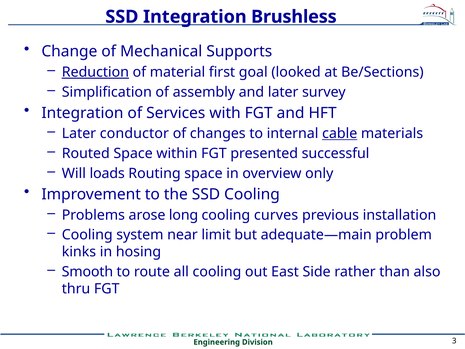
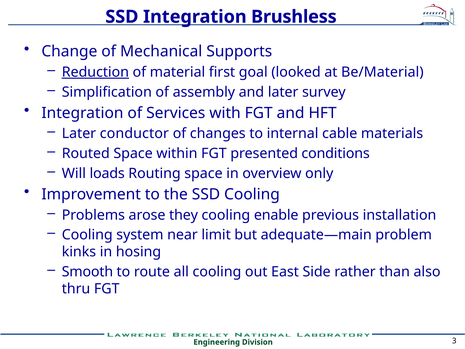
Be/Sections: Be/Sections -> Be/Material
cable underline: present -> none
successful: successful -> conditions
long: long -> they
curves: curves -> enable
